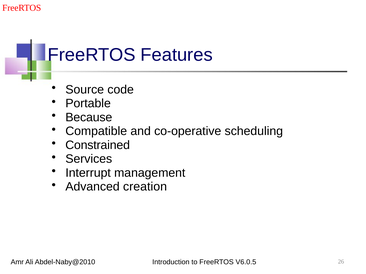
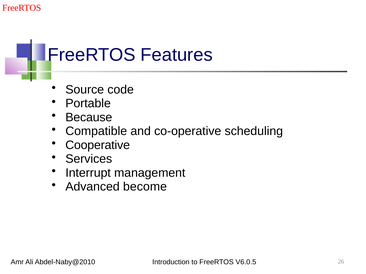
Constrained: Constrained -> Cooperative
creation: creation -> become
